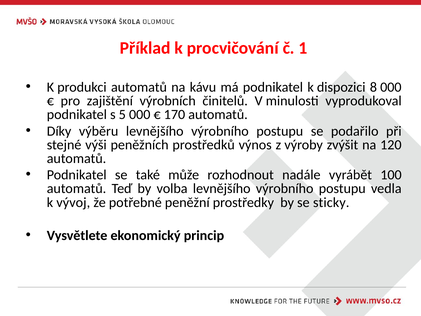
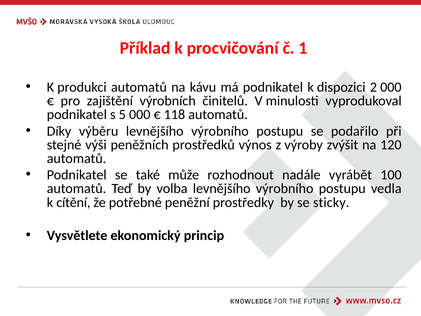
8: 8 -> 2
170: 170 -> 118
vývoj: vývoj -> cítění
